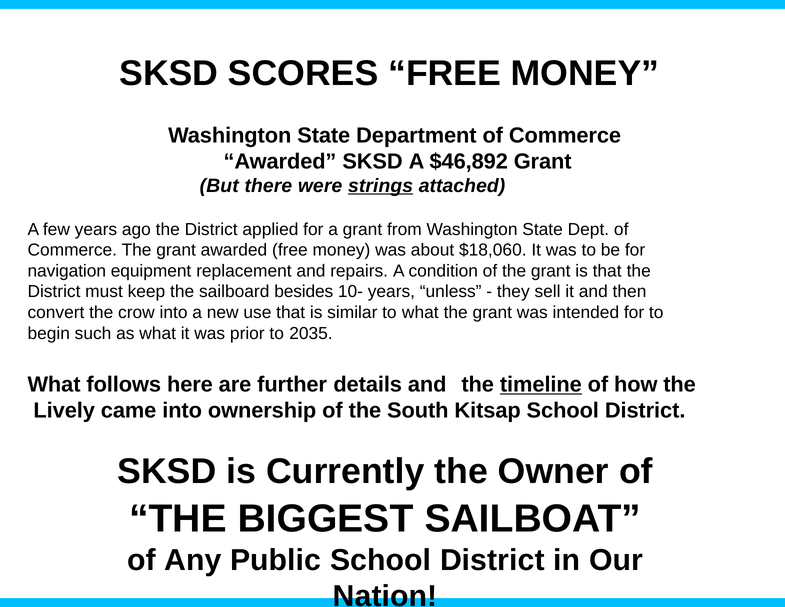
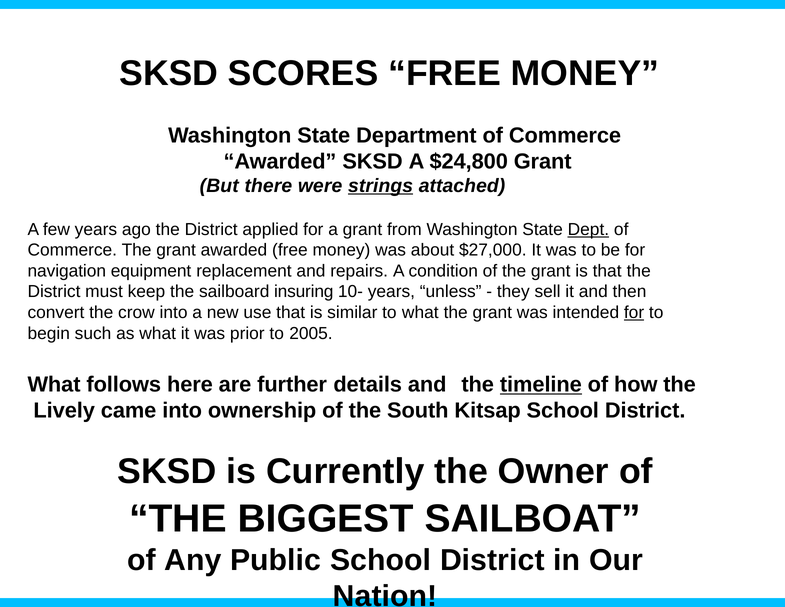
$46,892: $46,892 -> $24,800
Dept underline: none -> present
$18,060: $18,060 -> $27,000
besides: besides -> insuring
for at (634, 312) underline: none -> present
2035: 2035 -> 2005
